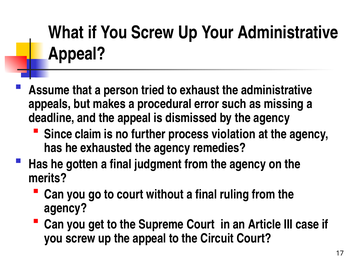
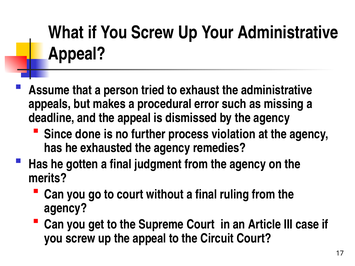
claim: claim -> done
